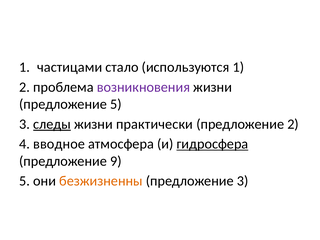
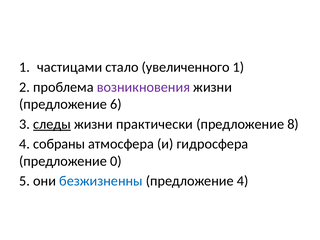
используются: используются -> увеличенного
предложение 5: 5 -> 6
предложение 2: 2 -> 8
вводное: вводное -> собраны
гидросфера underline: present -> none
9: 9 -> 0
безжизненны colour: orange -> blue
предложение 3: 3 -> 4
